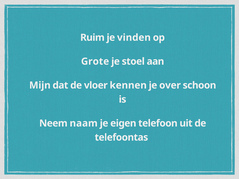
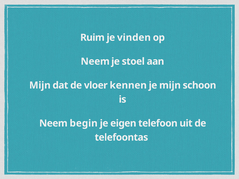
Grote at (95, 61): Grote -> Neem
je over: over -> mijn
naam: naam -> begin
